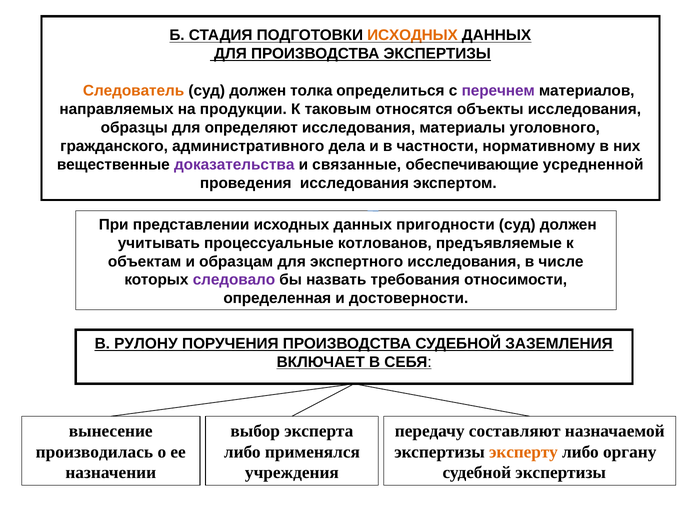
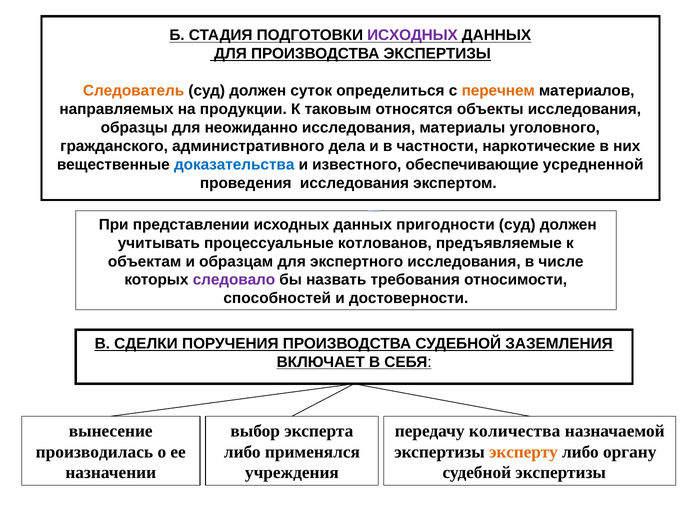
ИСХОДНЫХ at (413, 35) colour: orange -> purple
толка: толка -> суток
перечнем colour: purple -> orange
определяют: определяют -> неожиданно
нормативному: нормативному -> наркотические
доказательства colour: purple -> blue
связанные: связанные -> известного
определенная: определенная -> способностей
РУЛОНУ: РУЛОНУ -> СДЕЛКИ
составляют: составляют -> количества
